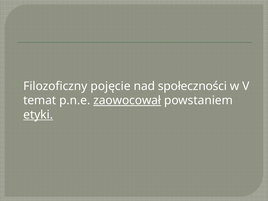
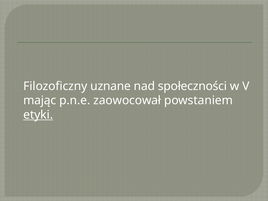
pojęcie: pojęcie -> uznane
temat: temat -> mając
zaowocował underline: present -> none
